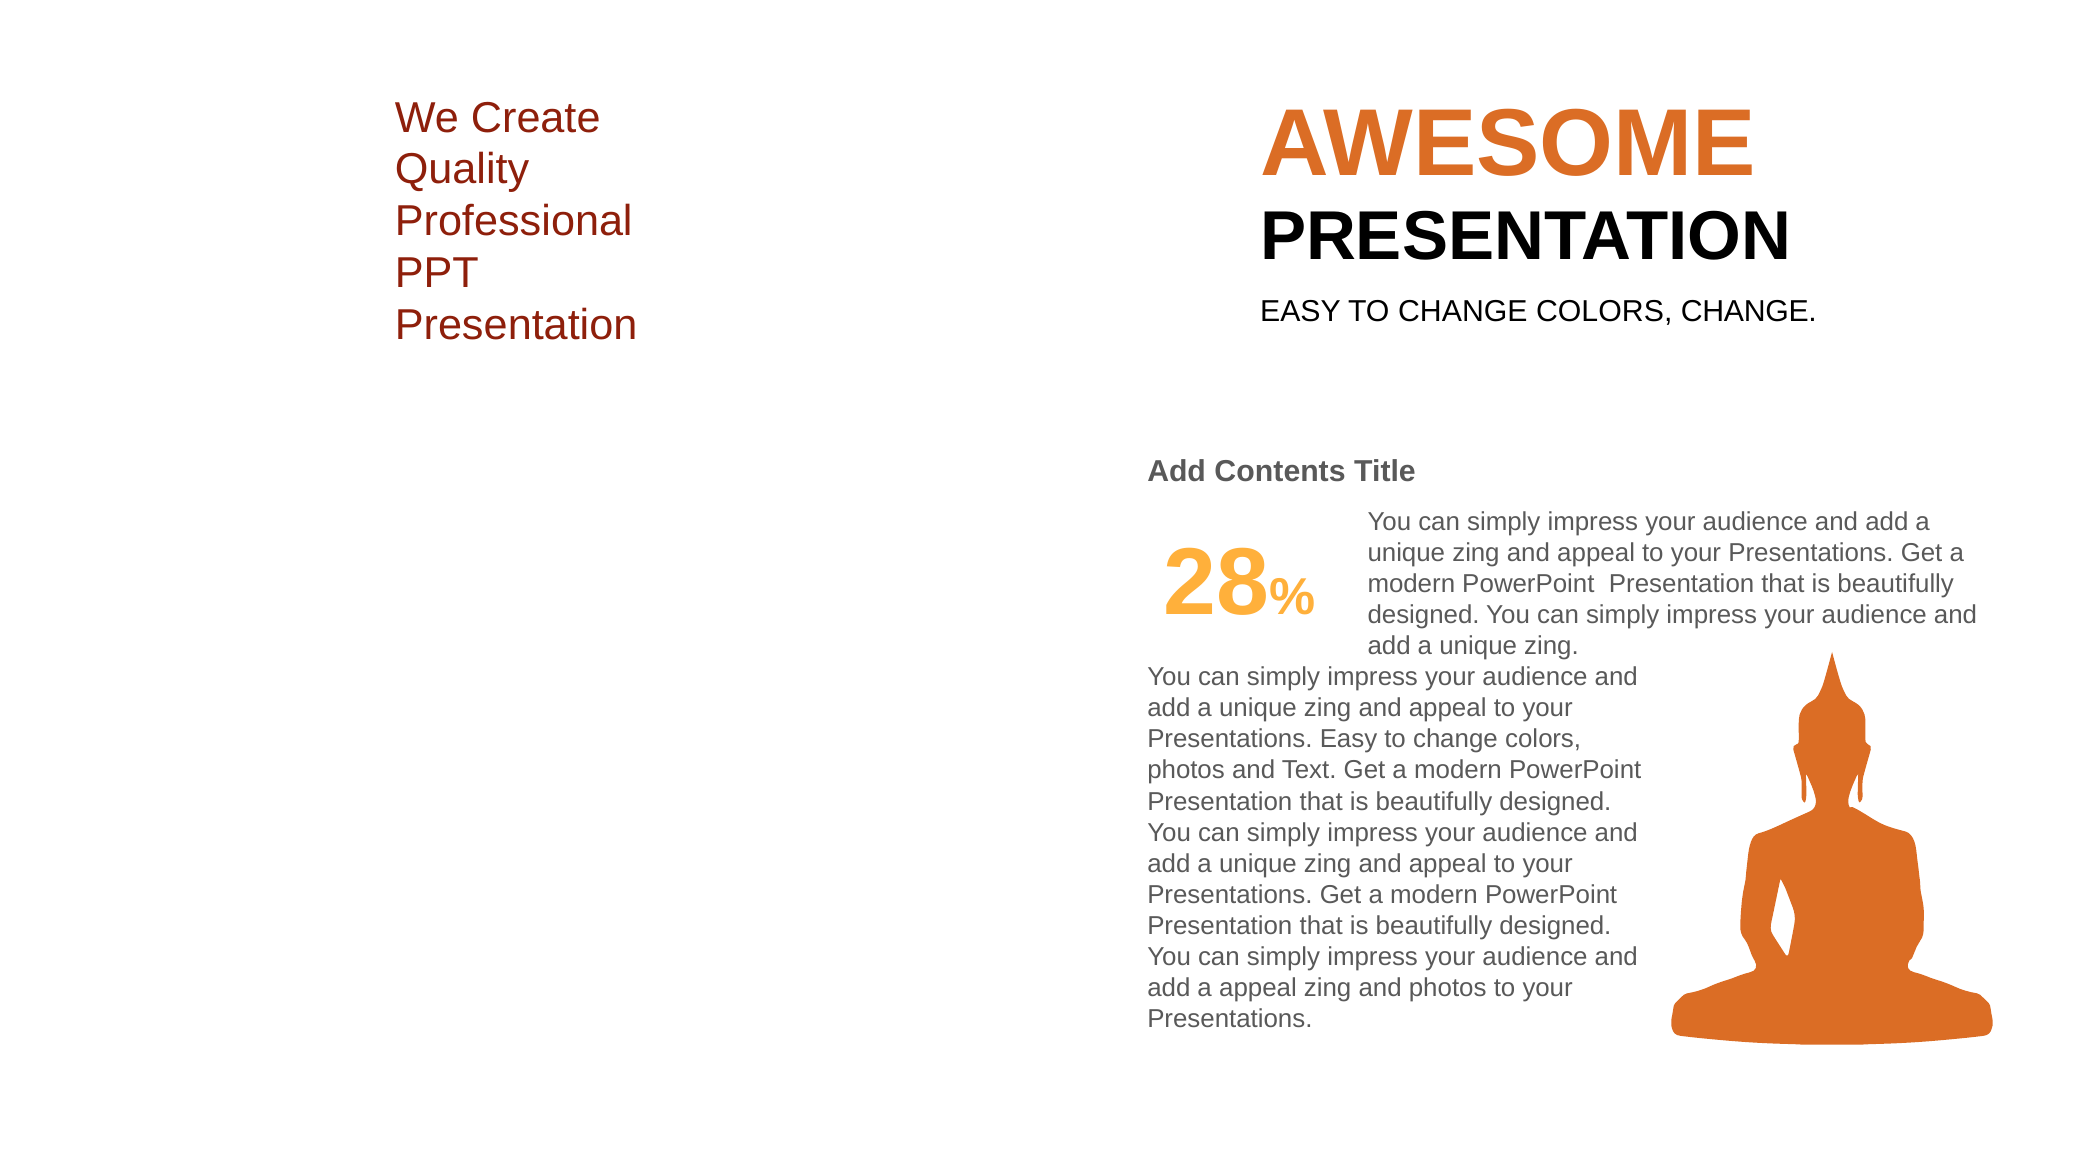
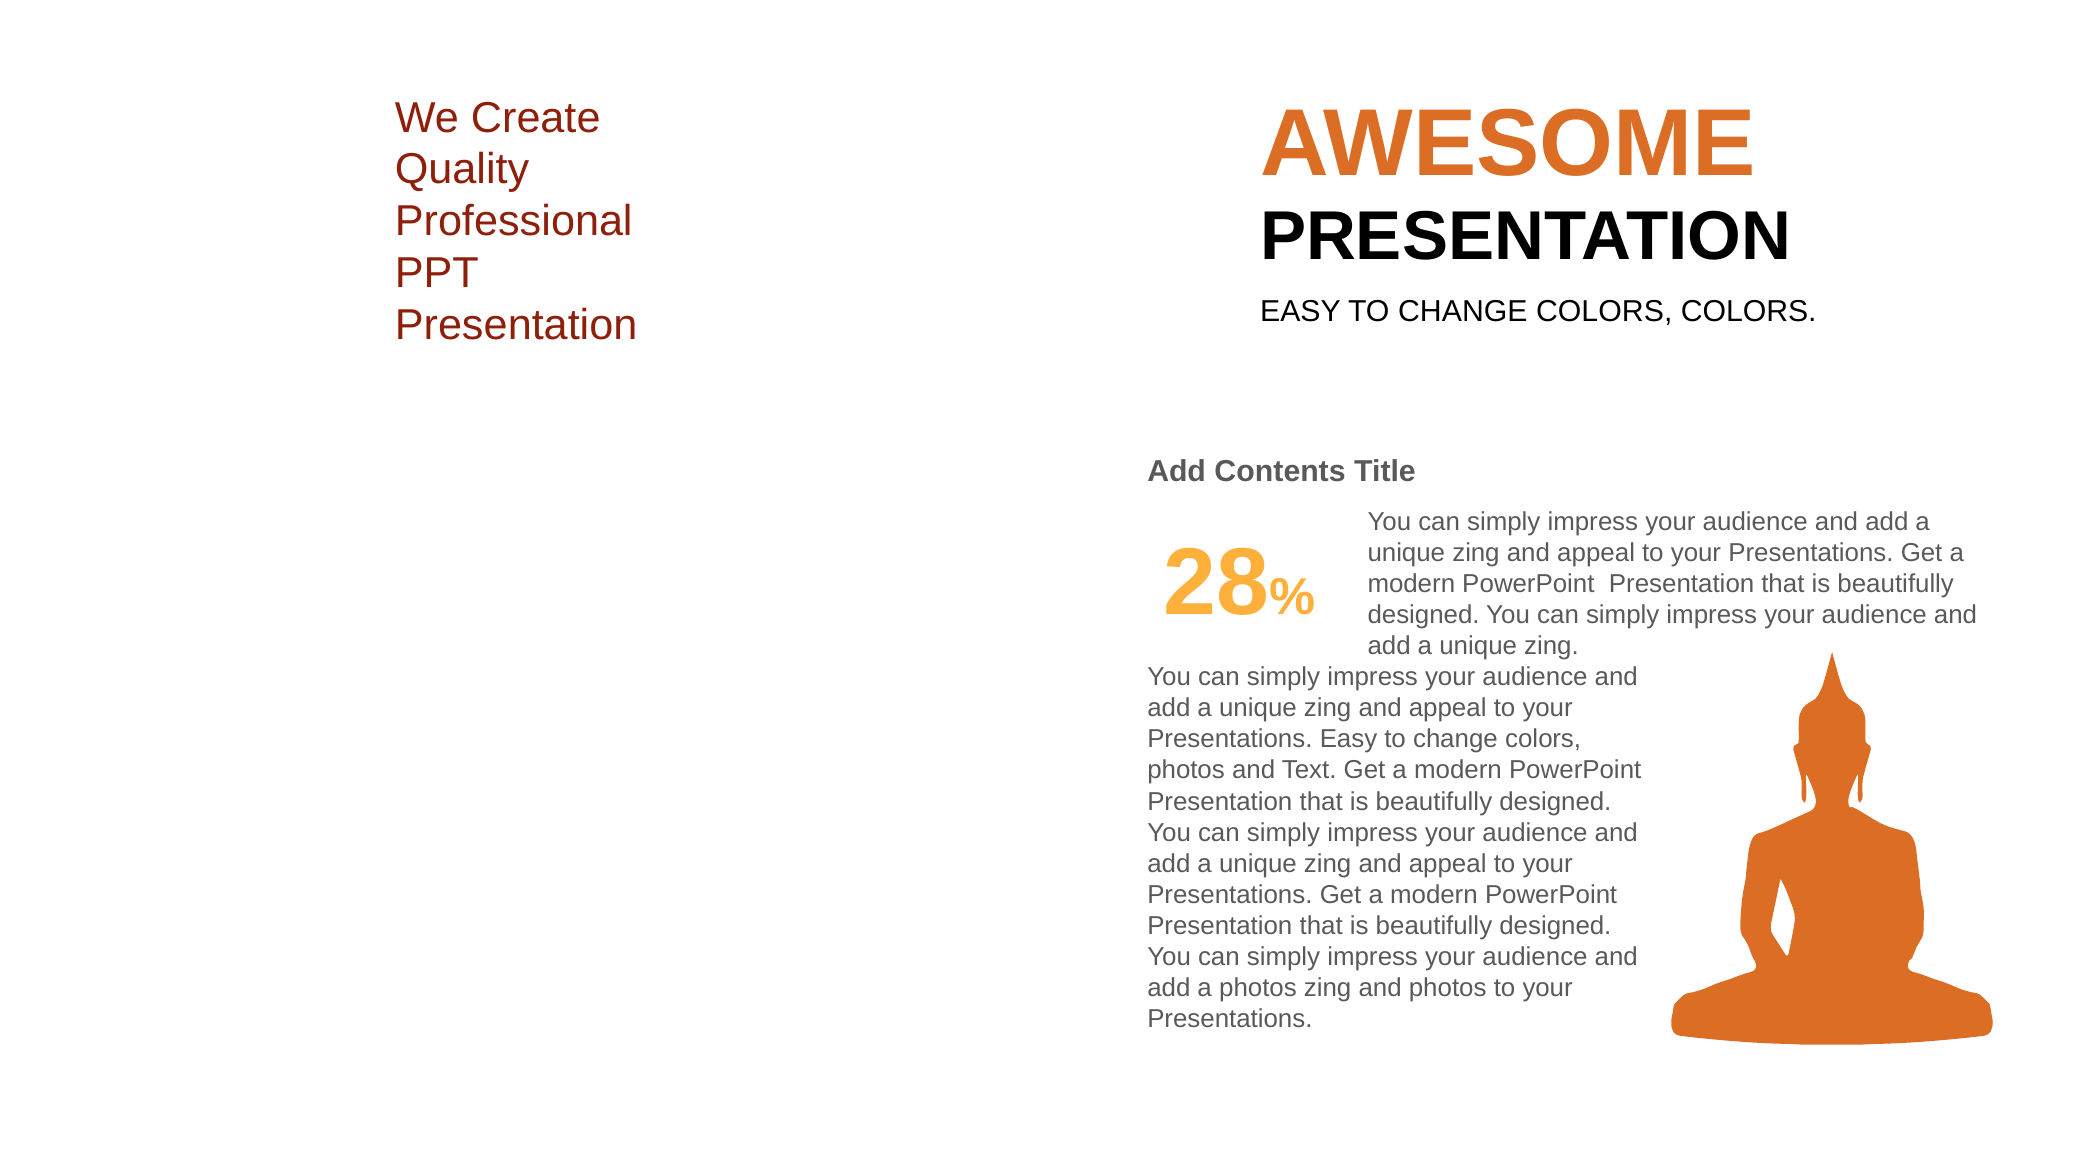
COLORS CHANGE: CHANGE -> COLORS
a appeal: appeal -> photos
